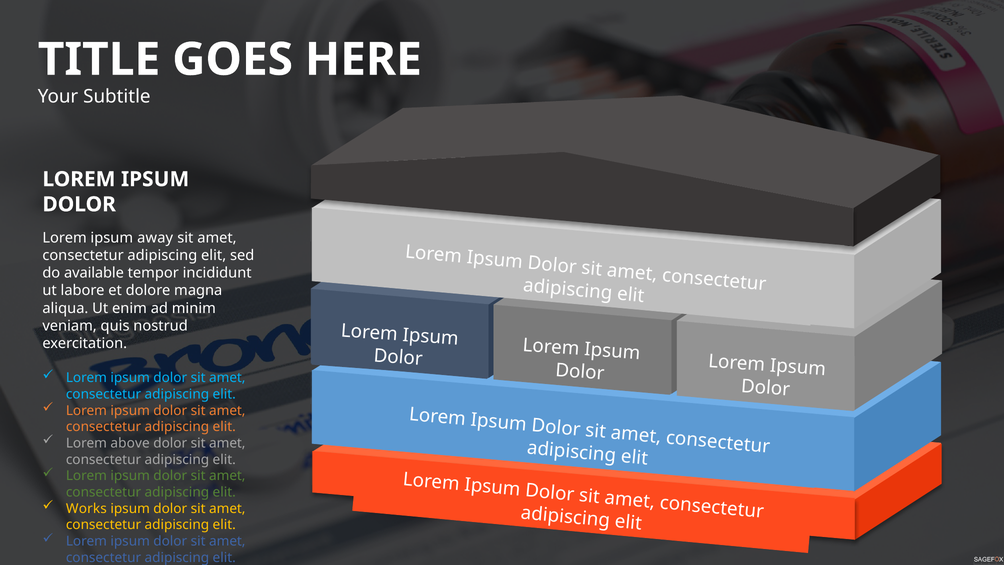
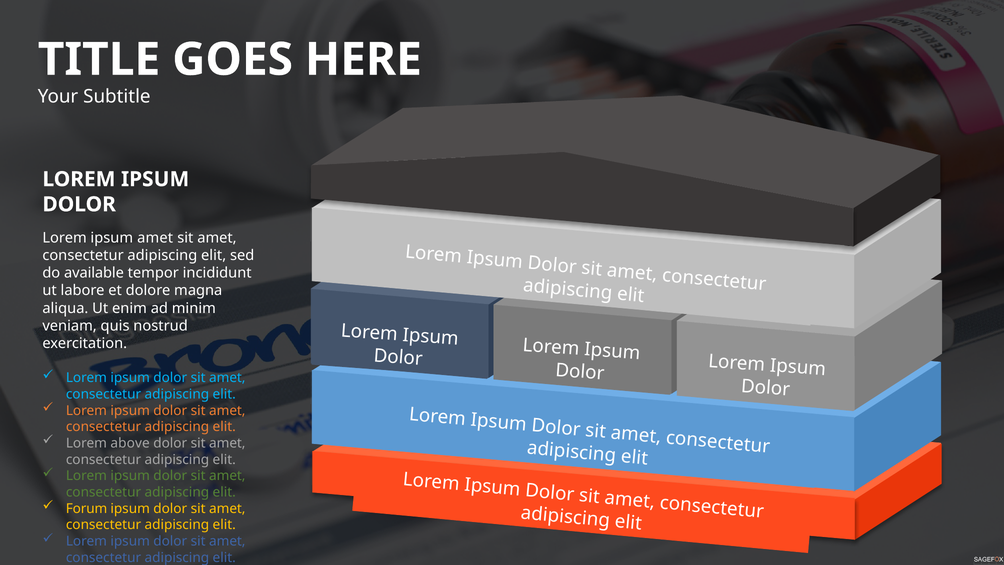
ipsum away: away -> amet
Works: Works -> Forum
